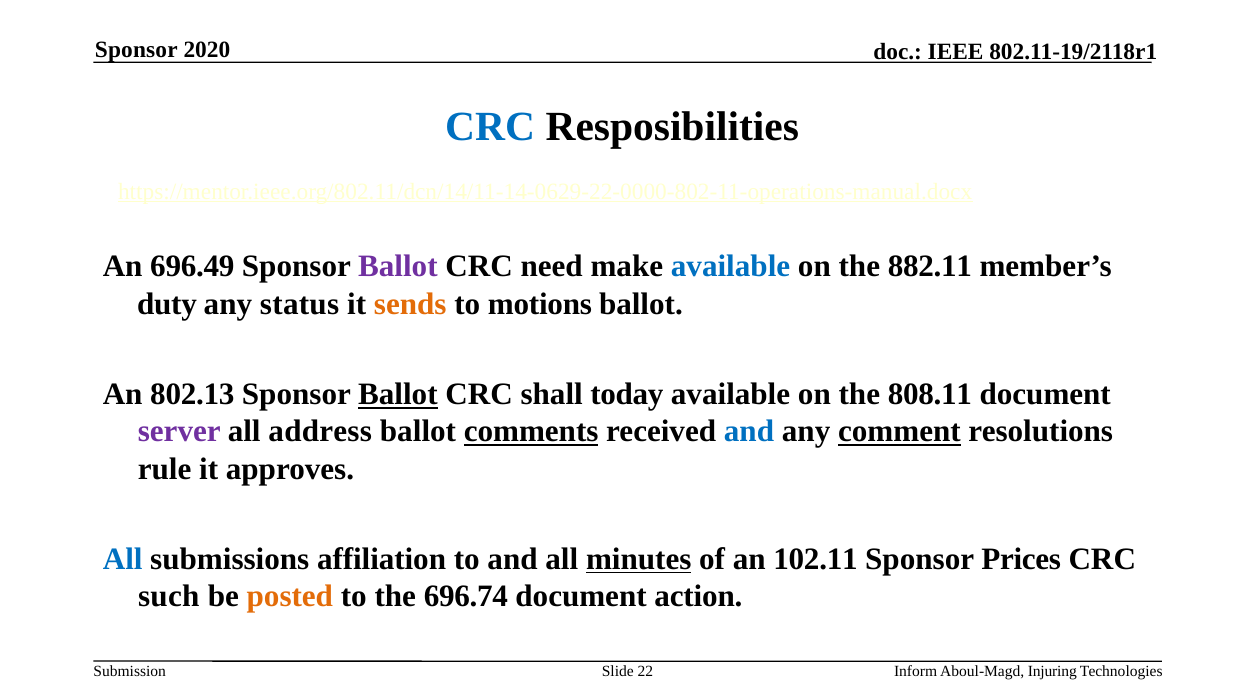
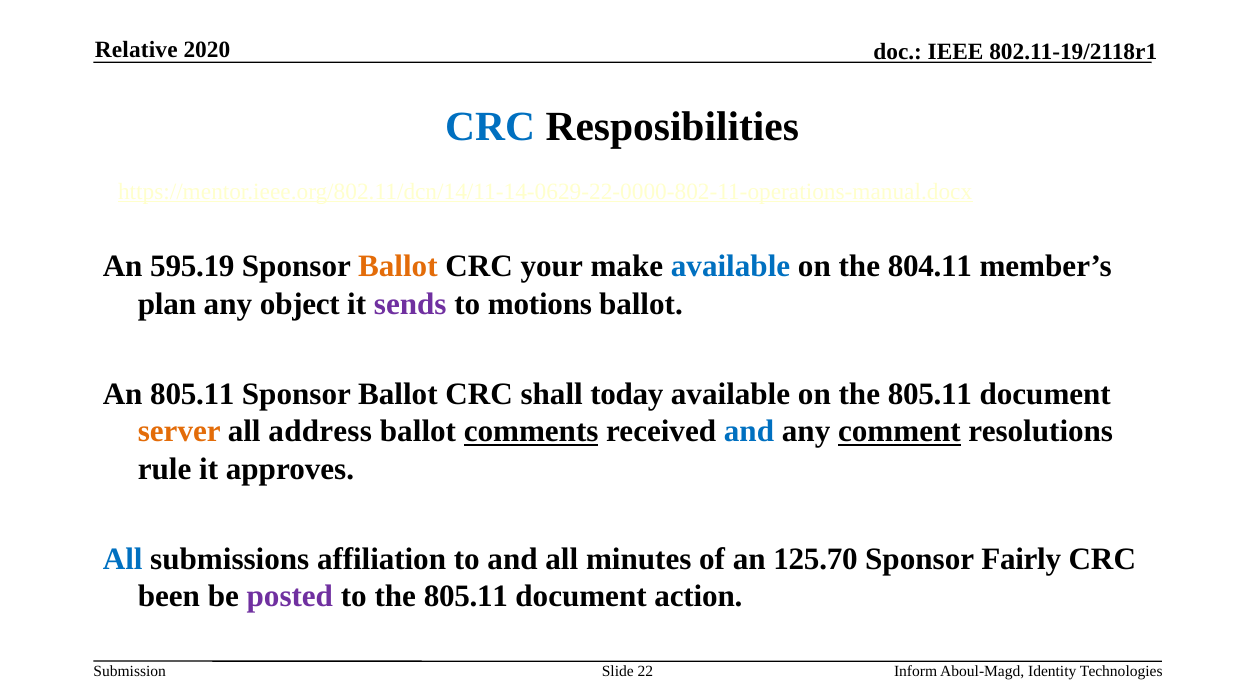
Sponsor at (136, 49): Sponsor -> Relative
696.49: 696.49 -> 595.19
Ballot at (398, 267) colour: purple -> orange
need: need -> your
882.11: 882.11 -> 804.11
duty: duty -> plan
status: status -> object
sends colour: orange -> purple
An 802.13: 802.13 -> 805.11
Ballot at (398, 394) underline: present -> none
on the 808.11: 808.11 -> 805.11
server colour: purple -> orange
minutes underline: present -> none
102.11: 102.11 -> 125.70
Prices: Prices -> Fairly
such: such -> been
posted colour: orange -> purple
to the 696.74: 696.74 -> 805.11
Injuring: Injuring -> Identity
